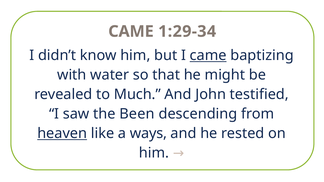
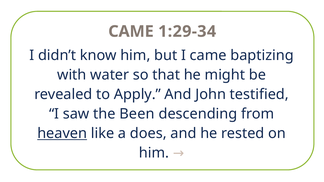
came at (208, 56) underline: present -> none
Much: Much -> Apply
ways: ways -> does
